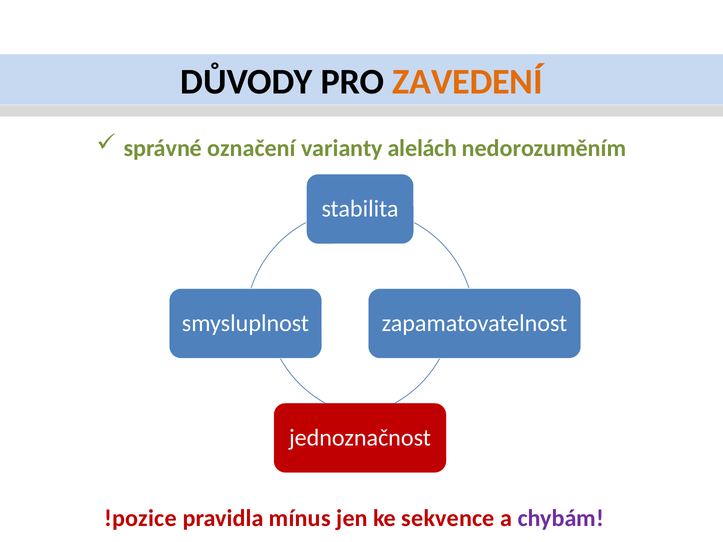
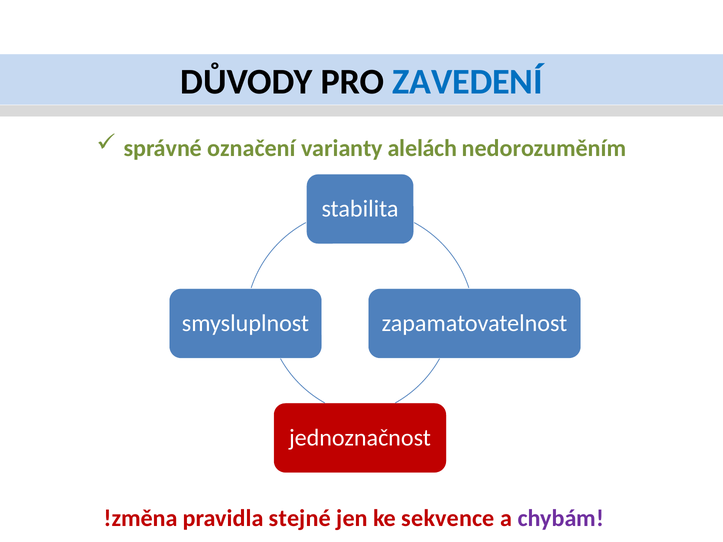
ZAVEDENÍ colour: orange -> blue
!pozice: !pozice -> !změna
mínus: mínus -> stejné
